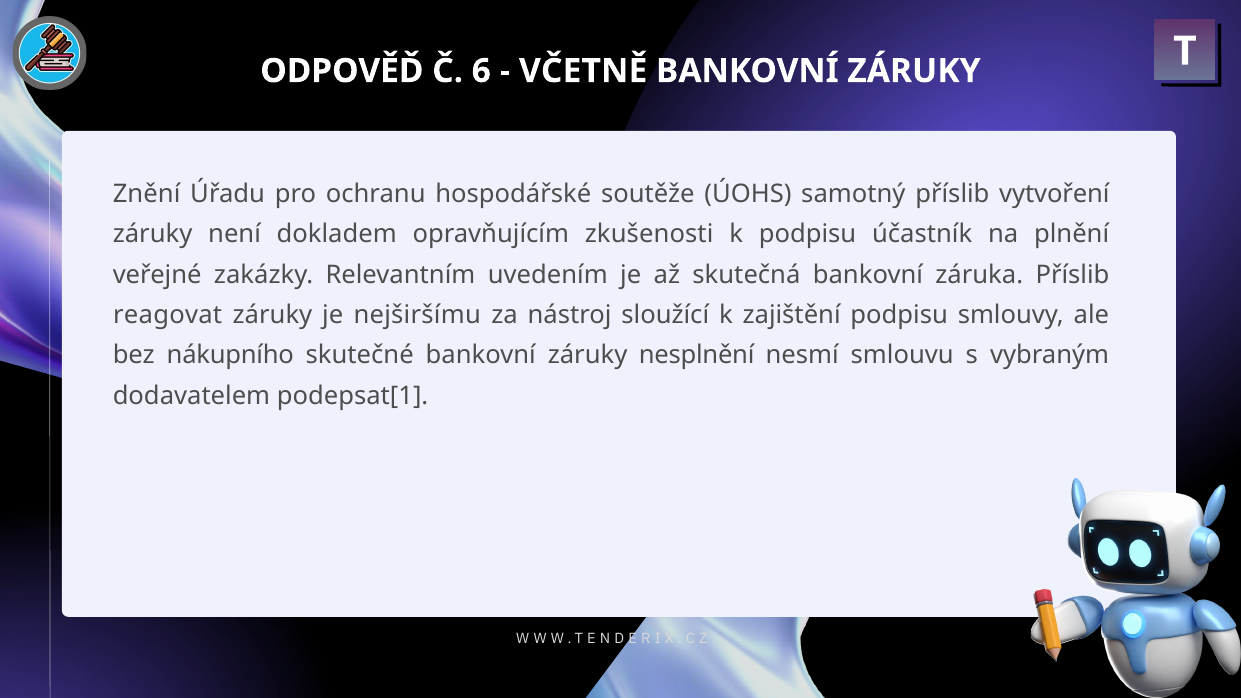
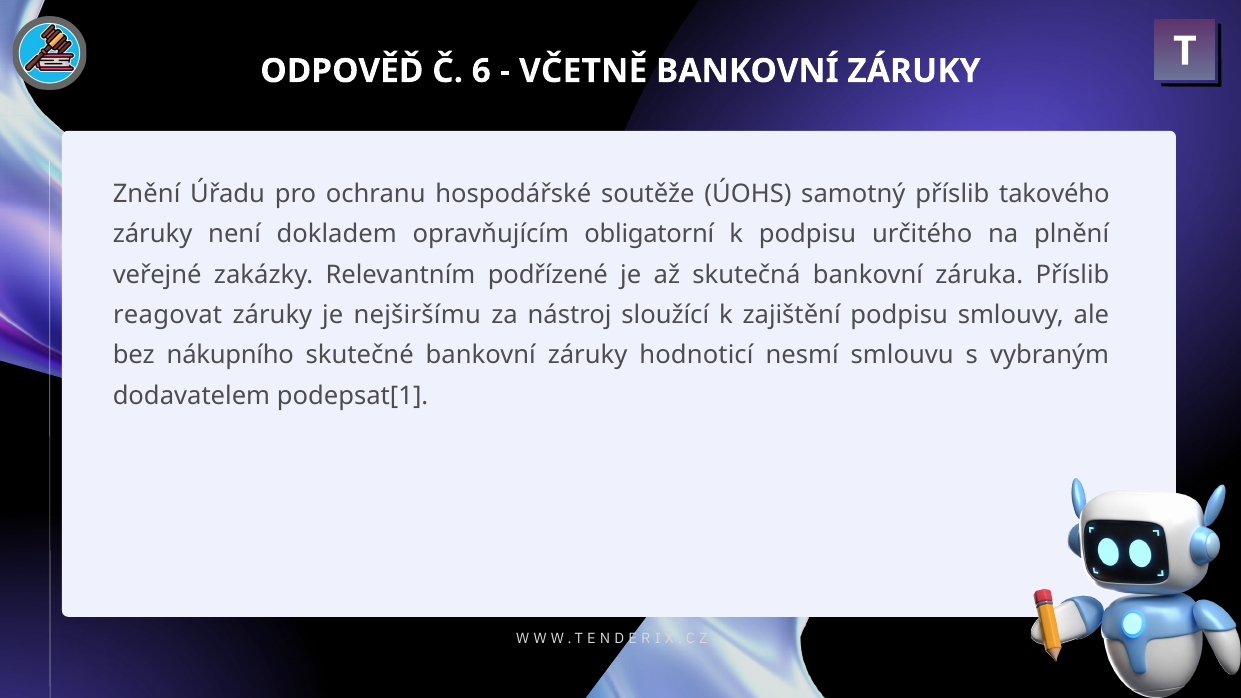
vytvoření: vytvoření -> takového
zkušenosti: zkušenosti -> obligatorní
účastník: účastník -> určitého
uvedením: uvedením -> podřízené
nesplnění: nesplnění -> hodnoticí
